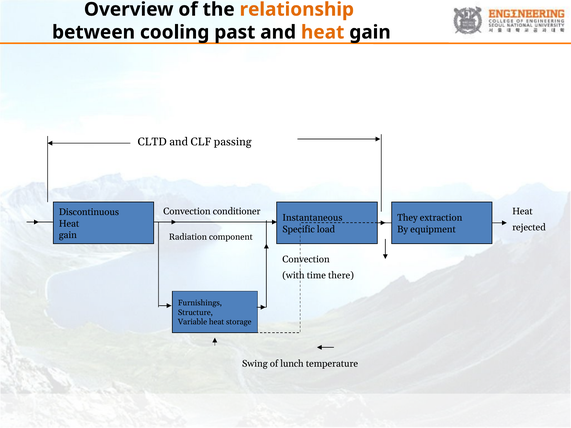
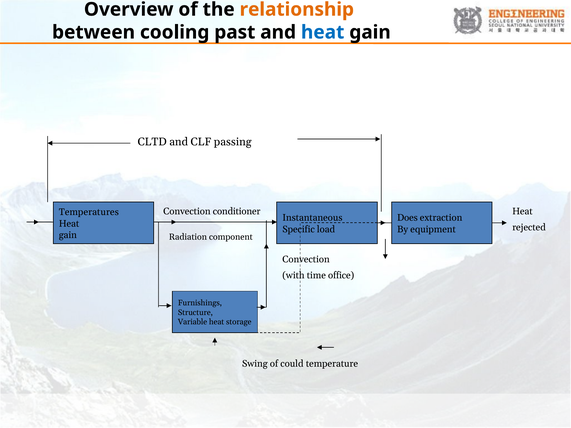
heat at (323, 32) colour: orange -> blue
Discontinuous: Discontinuous -> Temperatures
They: They -> Does
there: there -> office
lunch: lunch -> could
